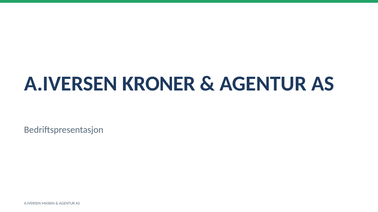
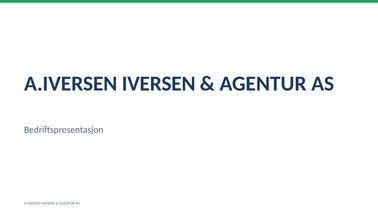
KRONER: KRONER -> IVERSEN
